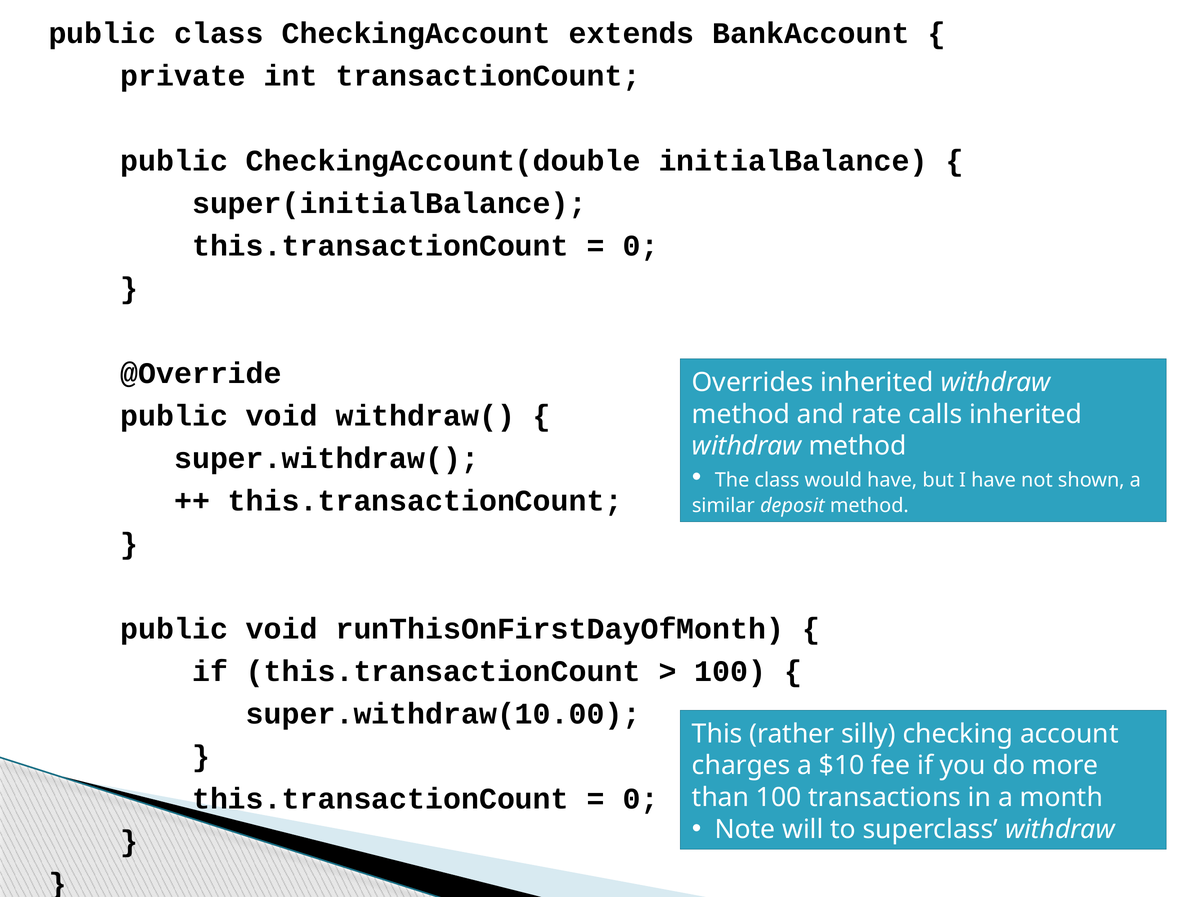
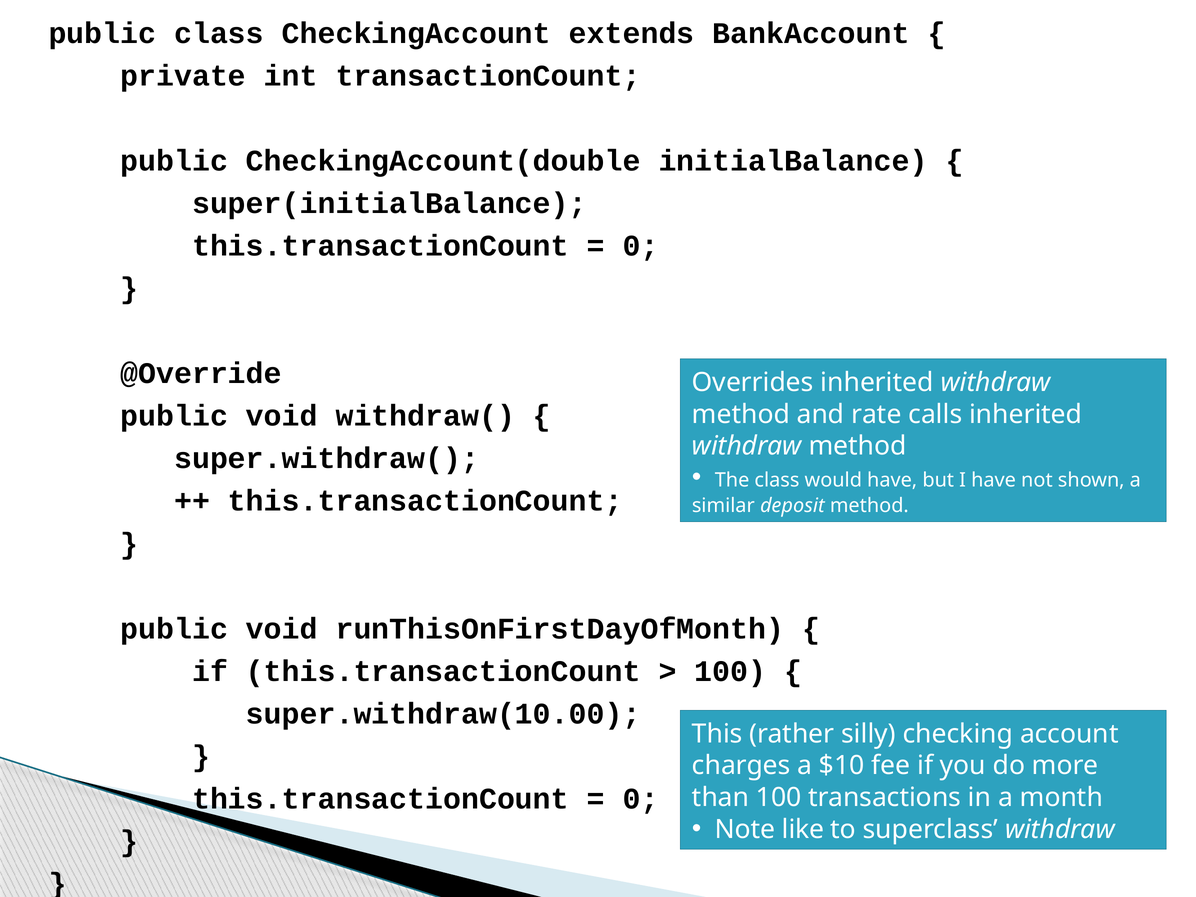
will: will -> like
